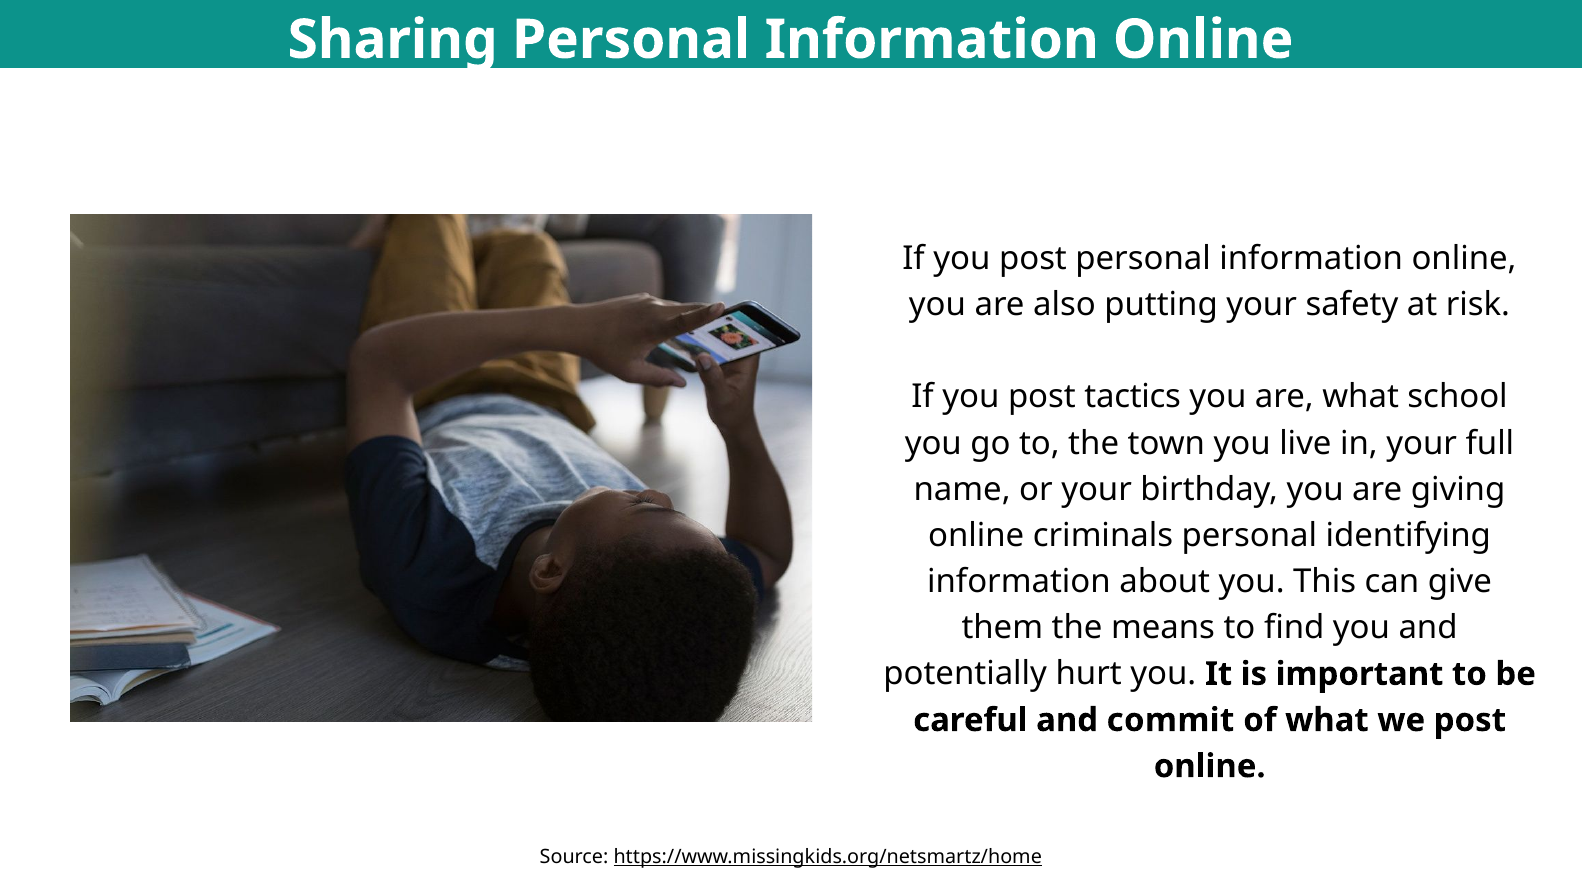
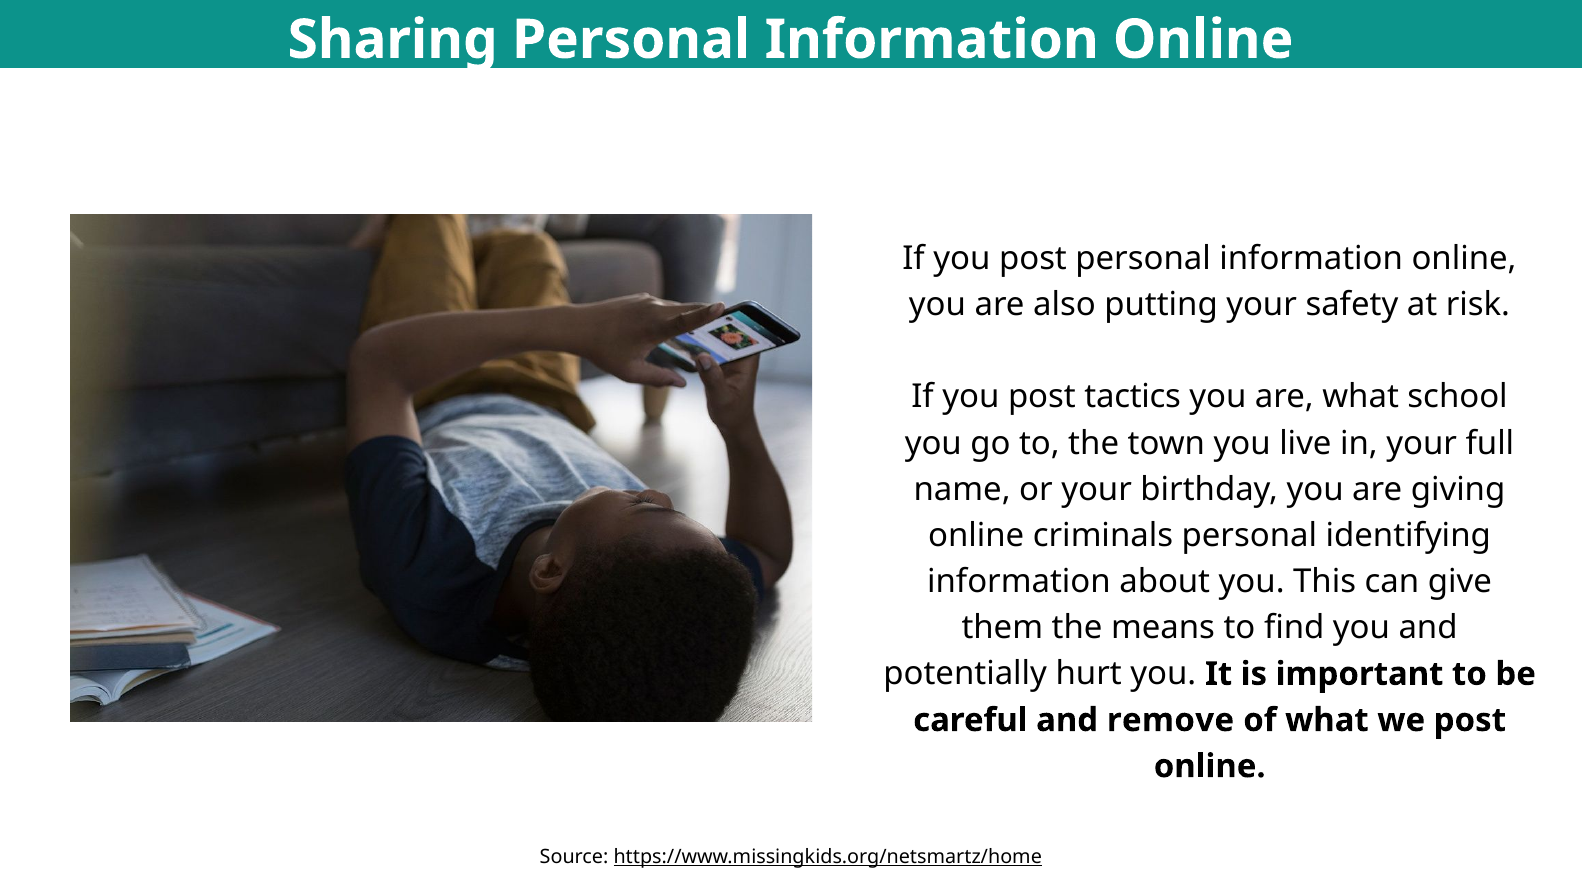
commit: commit -> remove
